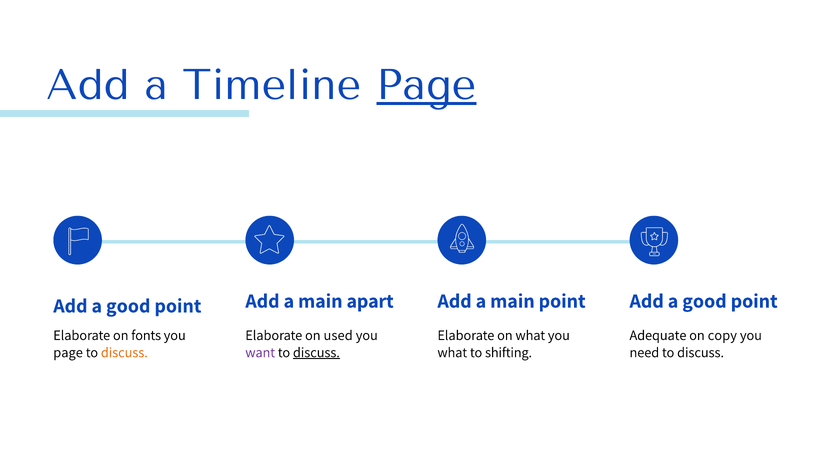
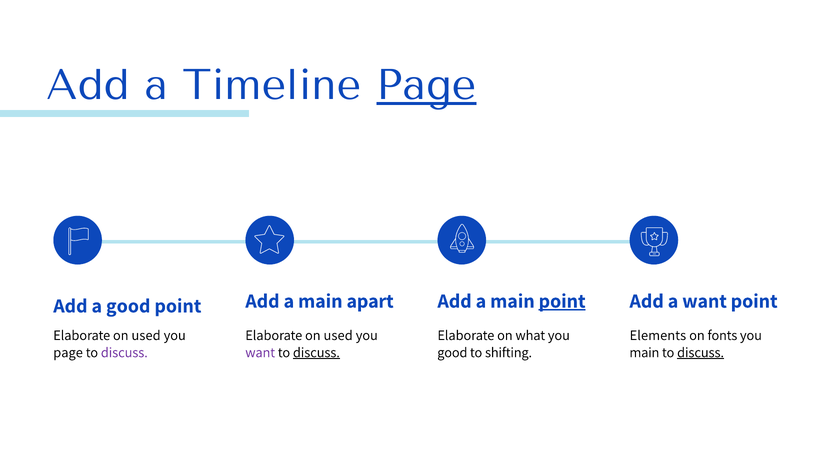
point at (562, 301) underline: none -> present
good at (704, 301): good -> want
fonts at (146, 335): fonts -> used
Adequate: Adequate -> Elements
copy: copy -> fonts
discuss at (124, 352) colour: orange -> purple
what at (452, 352): what -> good
need at (644, 352): need -> main
discuss at (701, 352) underline: none -> present
